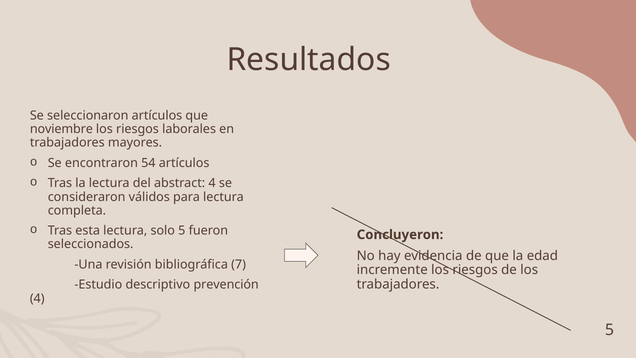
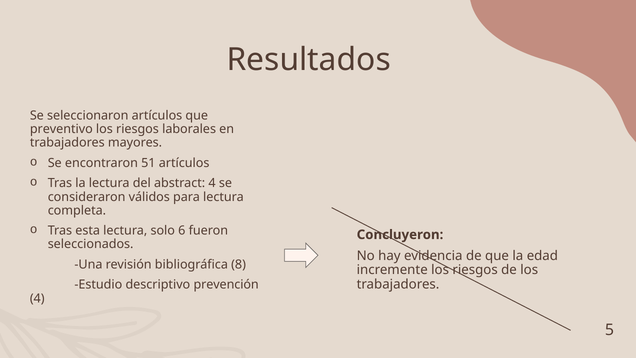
noviembre: noviembre -> preventivo
54: 54 -> 51
solo 5: 5 -> 6
7: 7 -> 8
